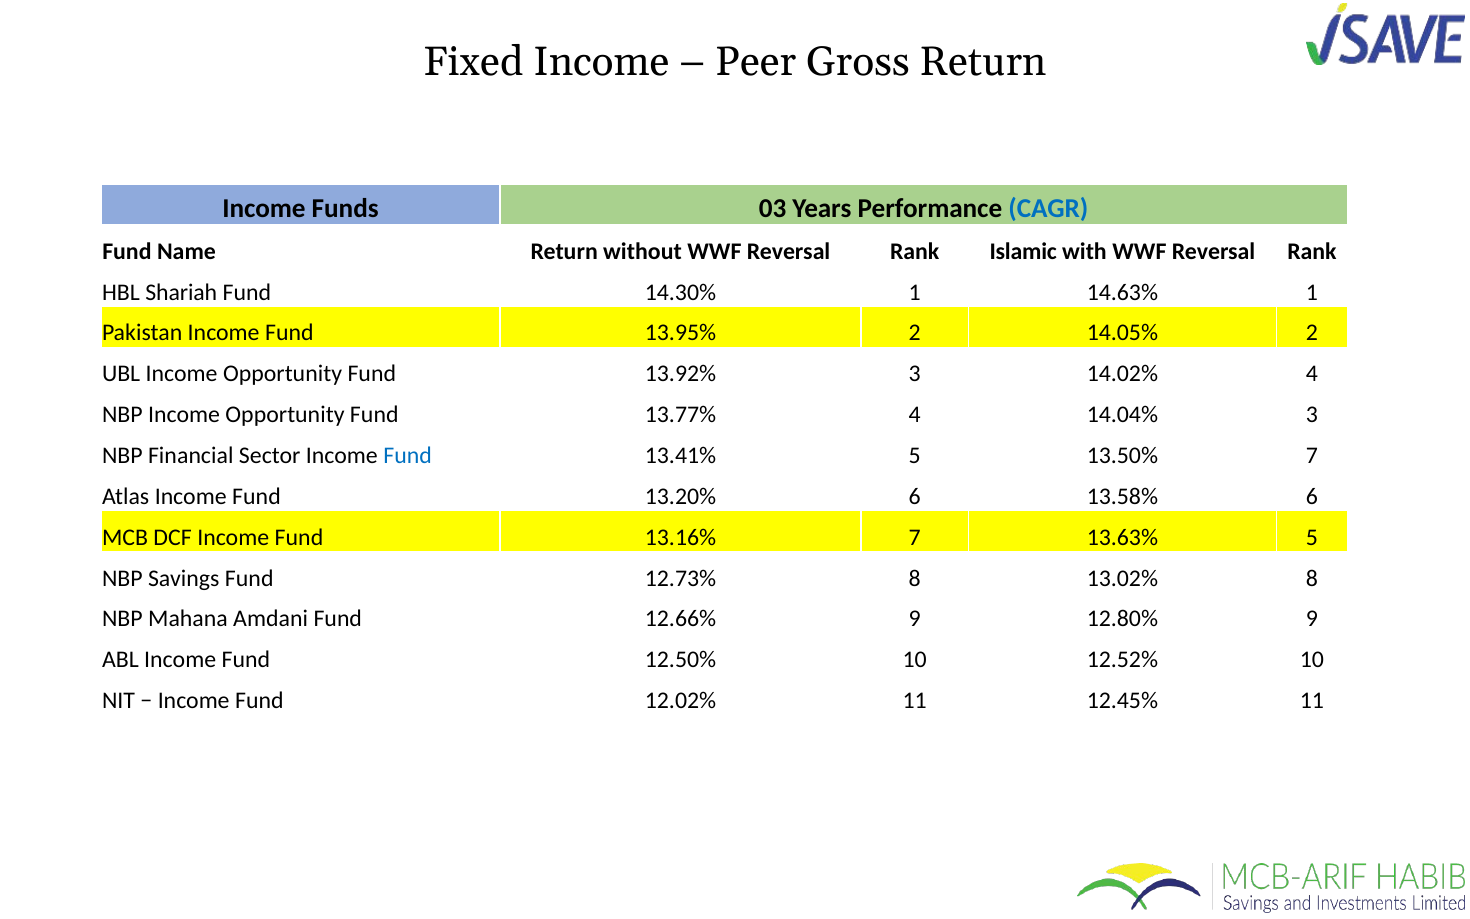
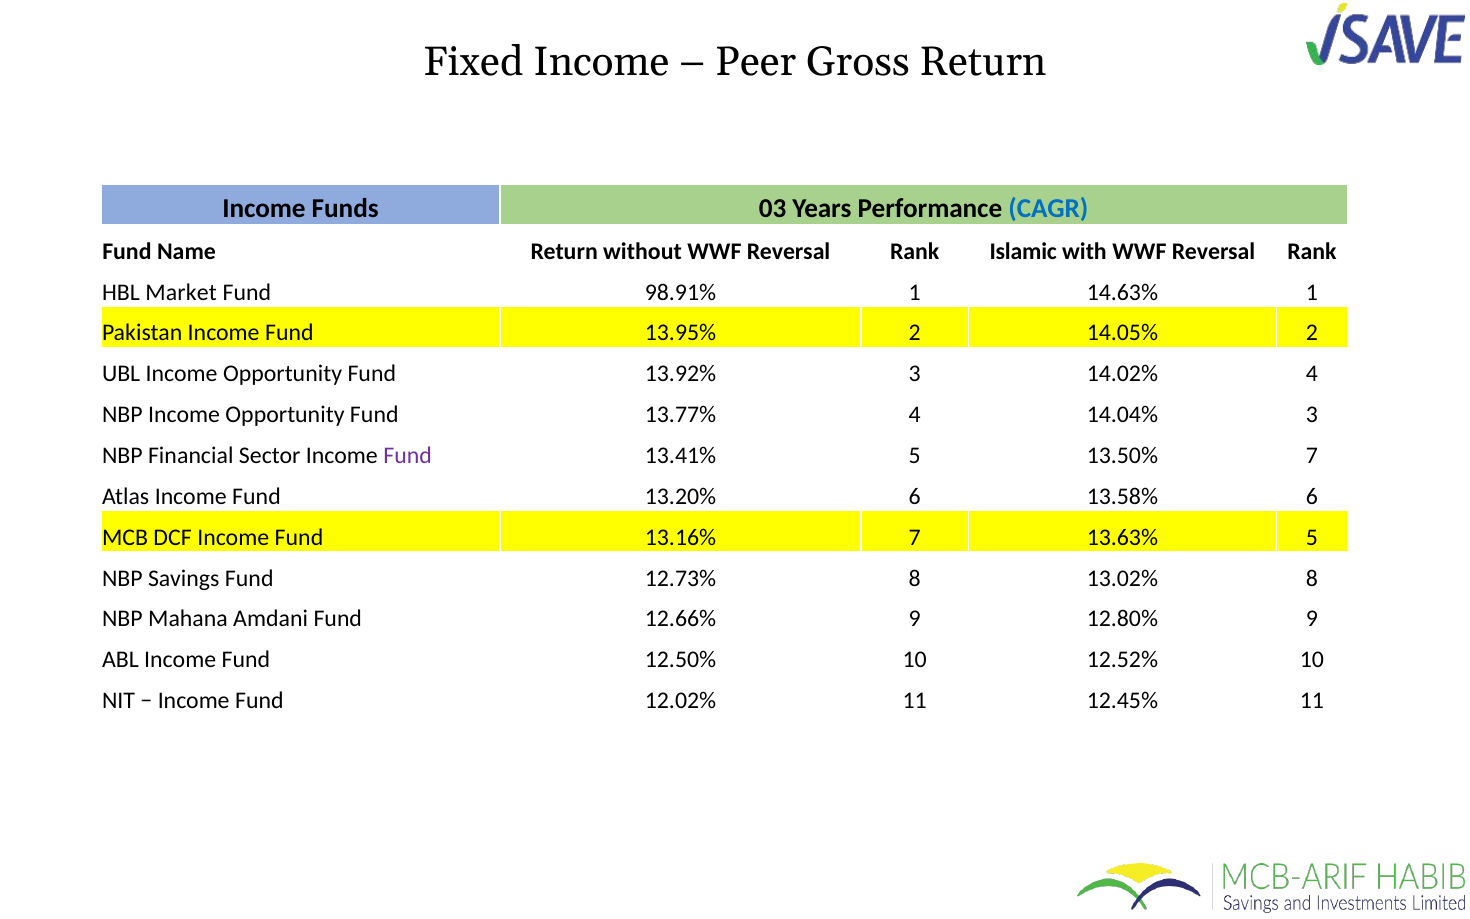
Shariah: Shariah -> Market
14.30%: 14.30% -> 98.91%
Fund at (408, 456) colour: blue -> purple
